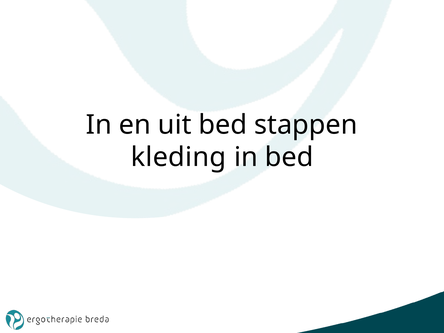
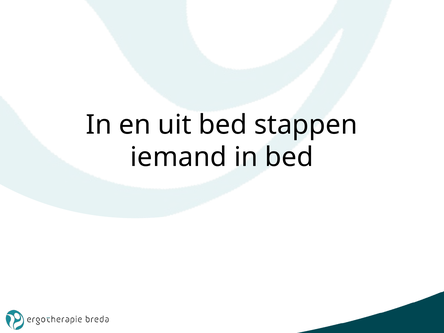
kleding: kleding -> iemand
